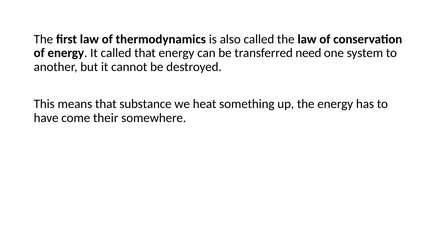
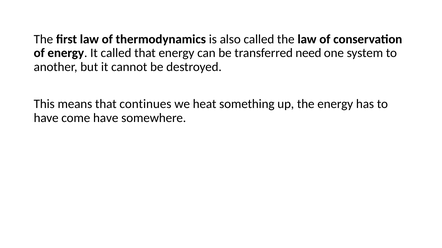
substance: substance -> continues
come their: their -> have
